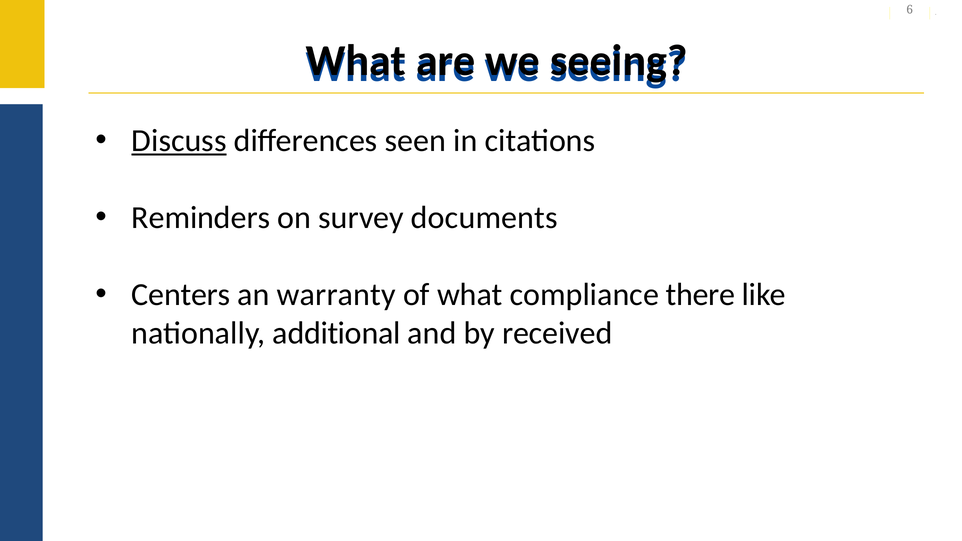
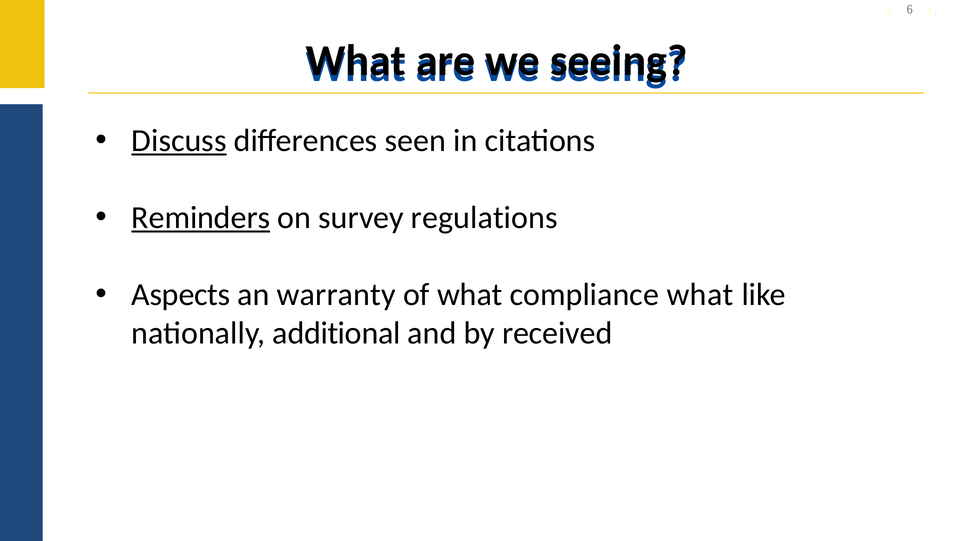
Reminders underline: none -> present
documents: documents -> regulations
Centers: Centers -> Aspects
compliance there: there -> what
